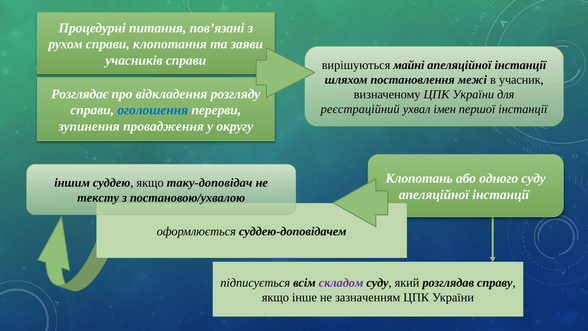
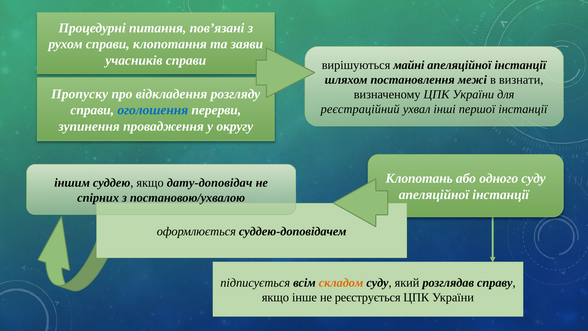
учасник: учасник -> визнати
Розглядає: Розглядає -> Пропуску
імен: імен -> інші
таку-доповідач: таку-доповідач -> дату-доповідач
тексту: тексту -> спірних
складом colour: purple -> orange
зазначенням: зазначенням -> реєструється
